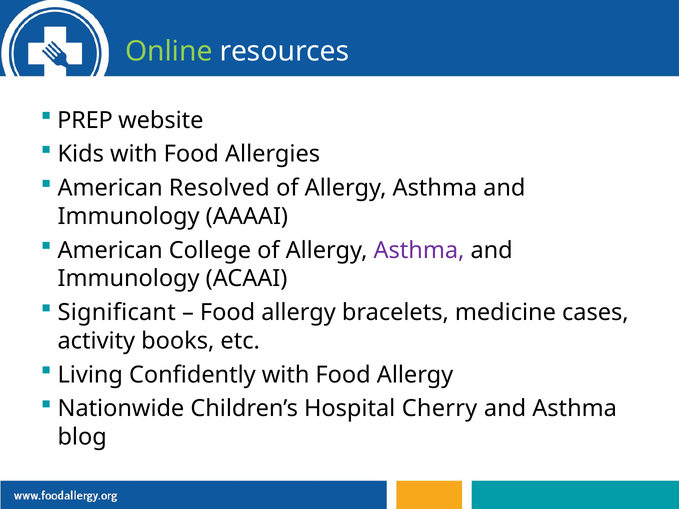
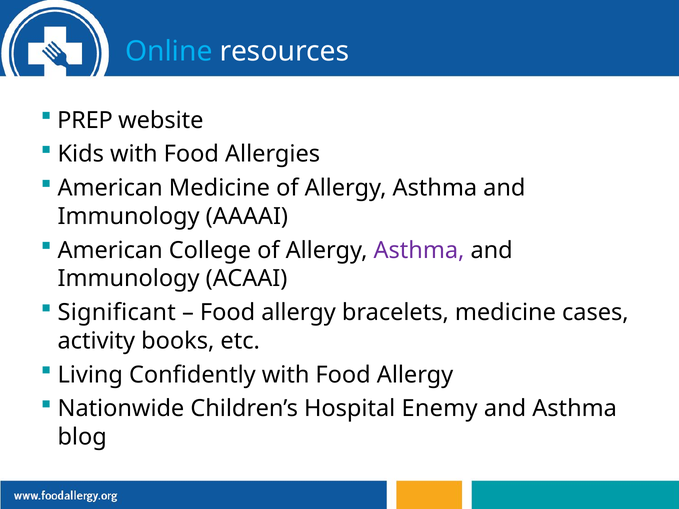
Online colour: light green -> light blue
American Resolved: Resolved -> Medicine
Cherry: Cherry -> Enemy
